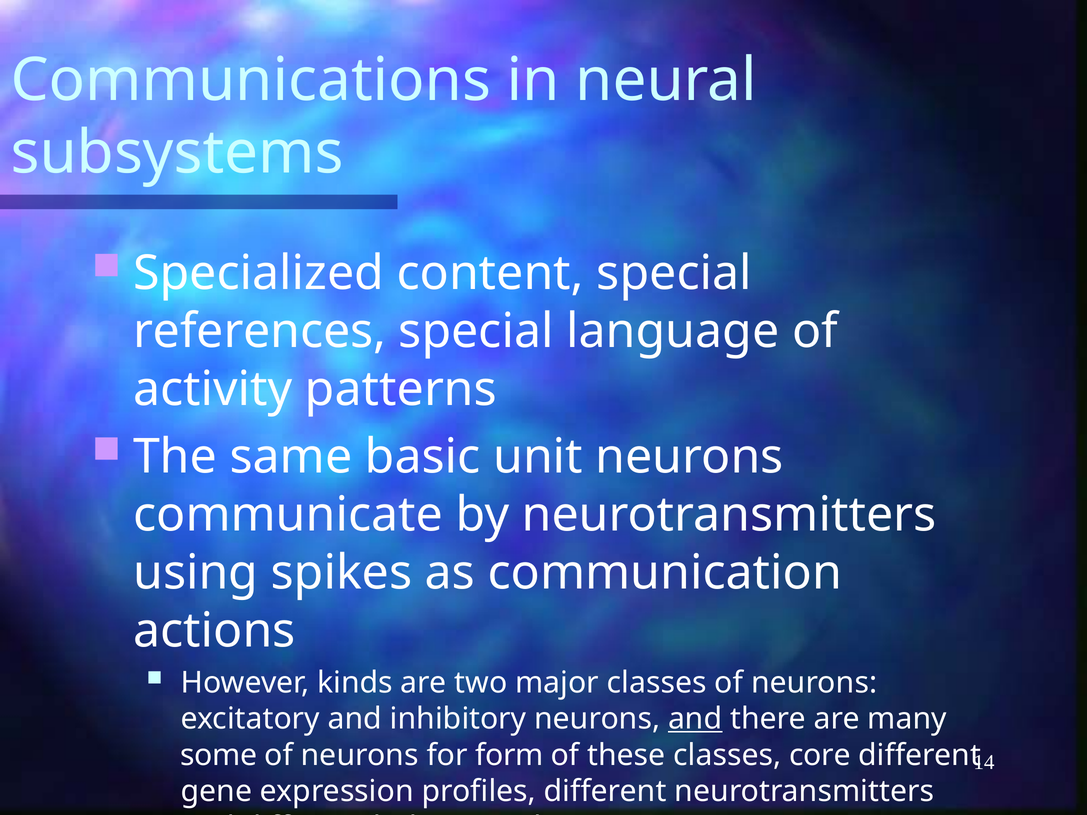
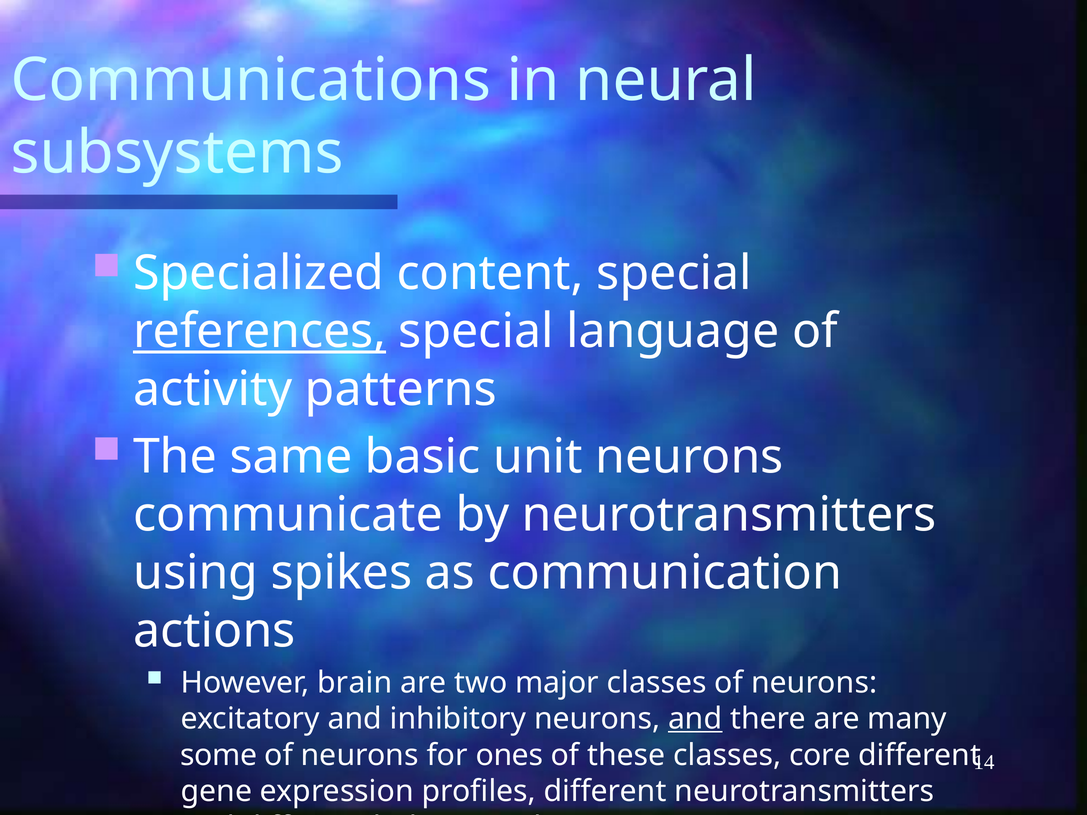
references underline: none -> present
kinds: kinds -> brain
form: form -> ones
